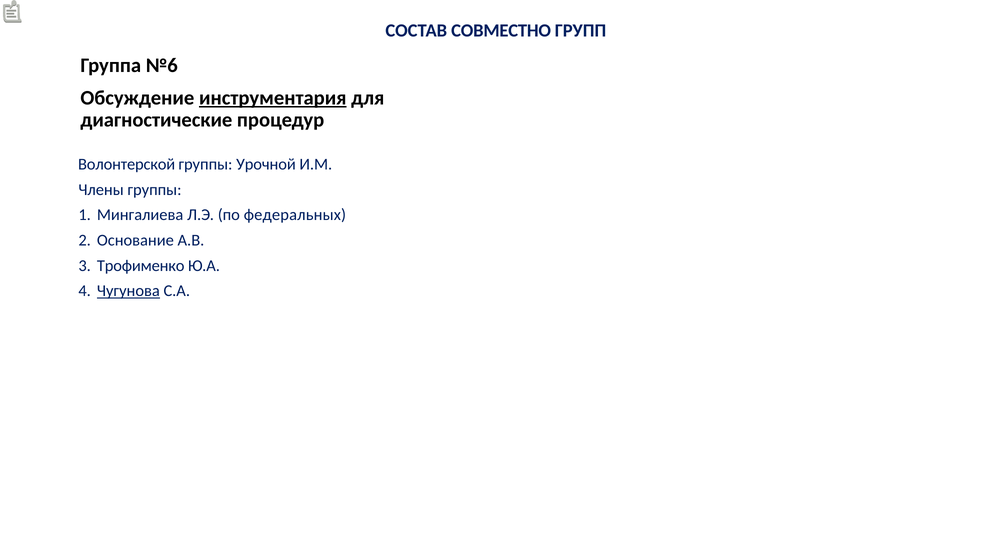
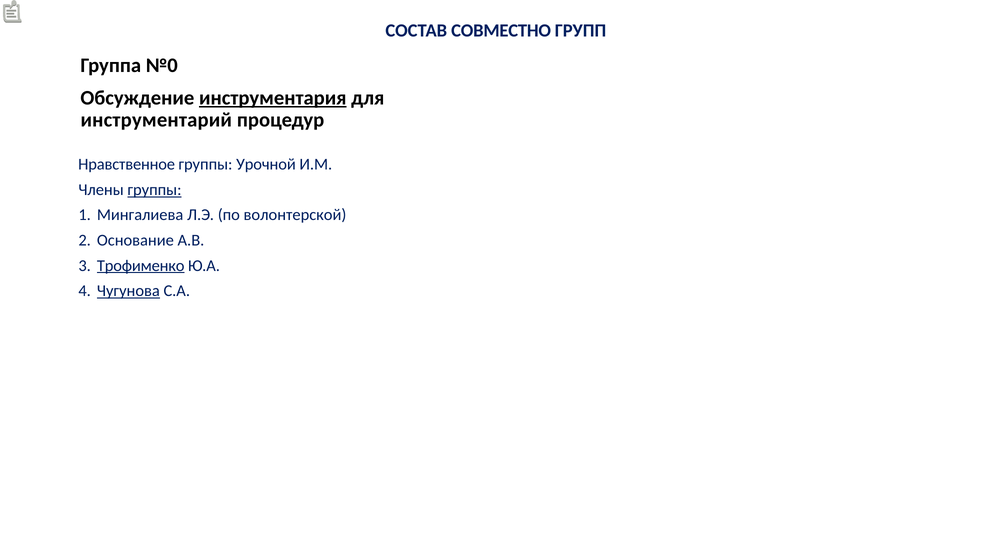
№6: №6 -> №0
диагностические: диагностические -> инструментарий
Волонтерской: Волонтерской -> Нравственное
группы at (155, 190) underline: none -> present
федеральных: федеральных -> волонтерской
Трофименко underline: none -> present
